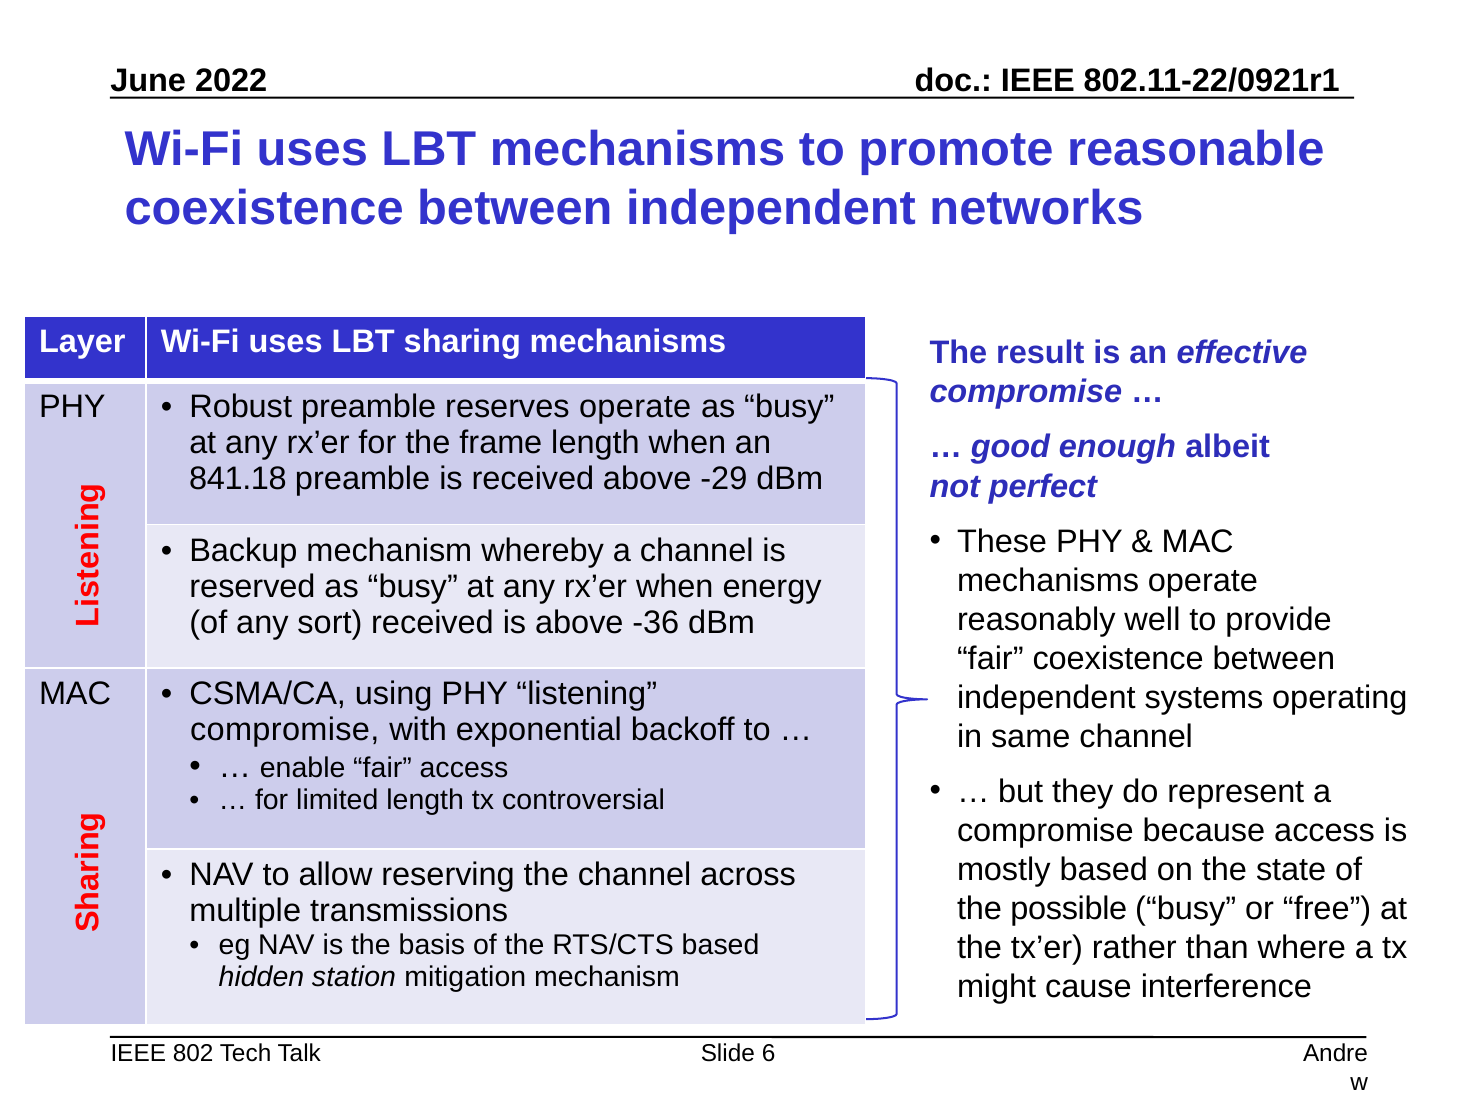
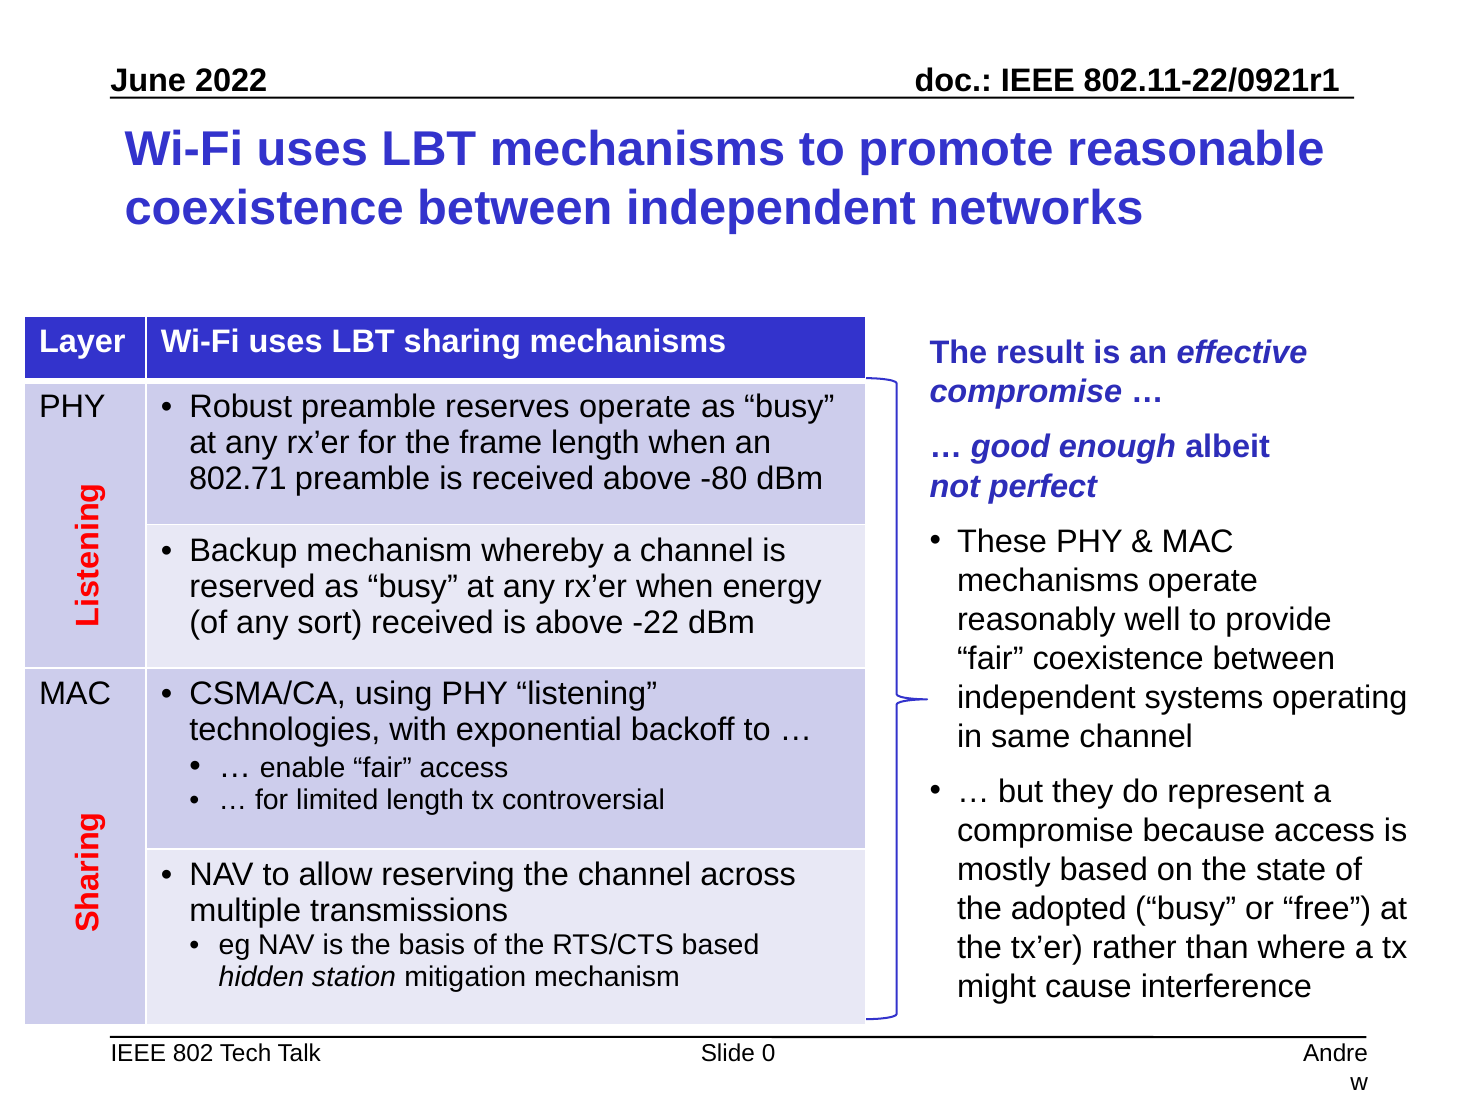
841.18: 841.18 -> 802.71
-29: -29 -> -80
-36: -36 -> -22
compromise at (285, 730): compromise -> technologies
possible: possible -> adopted
6: 6 -> 0
